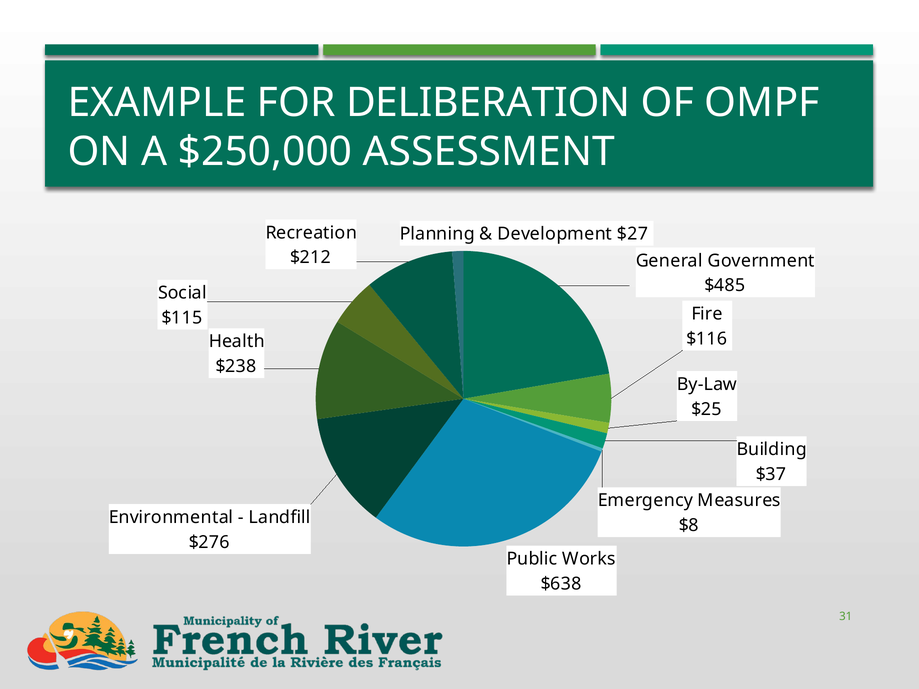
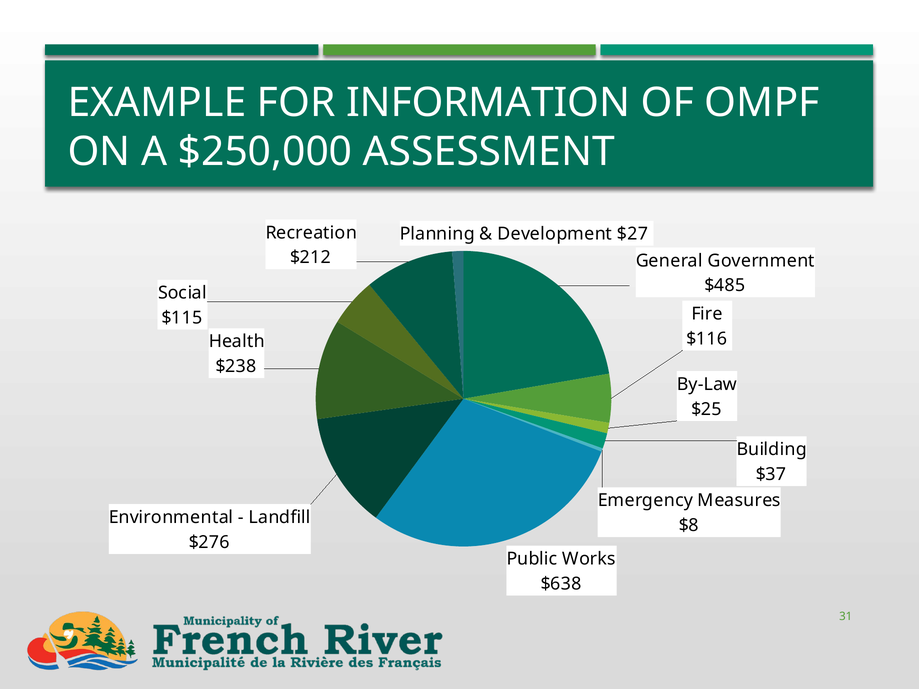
DELIBERATION: DELIBERATION -> INFORMATION
